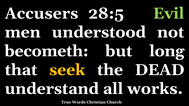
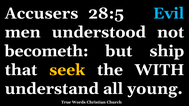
Evil colour: light green -> light blue
long: long -> ship
DEAD: DEAD -> WITH
works: works -> young
